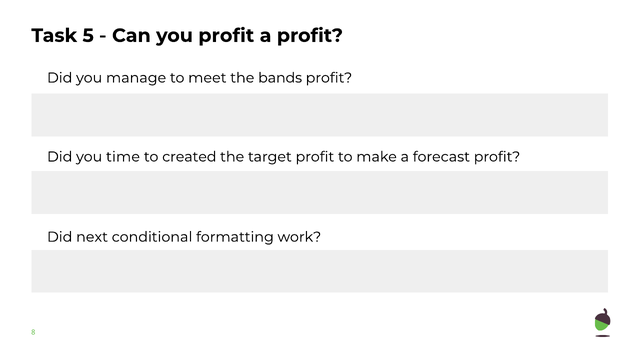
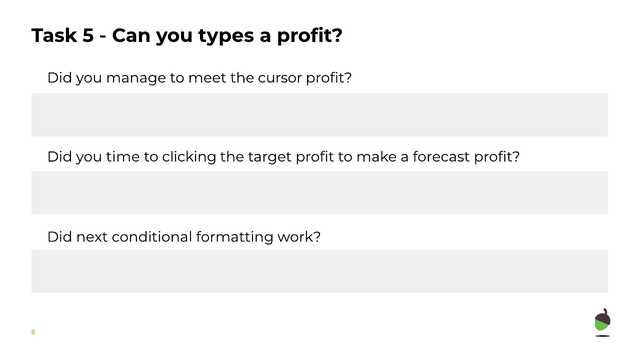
you profit: profit -> types
bands: bands -> cursor
created: created -> clicking
